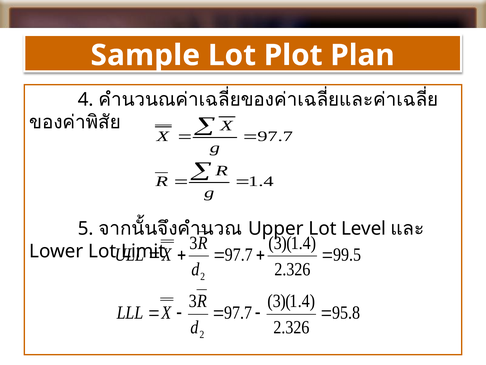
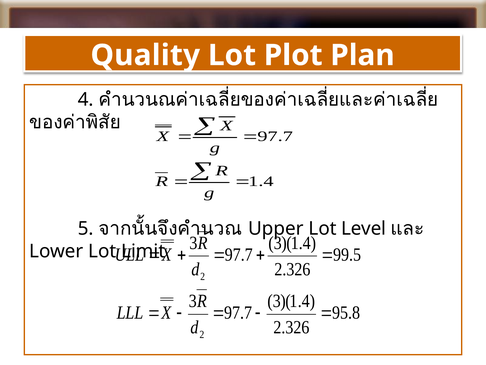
Sample: Sample -> Quality
